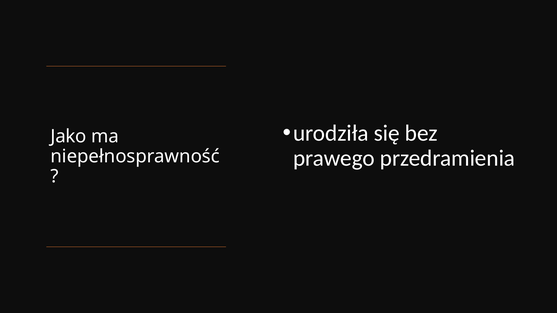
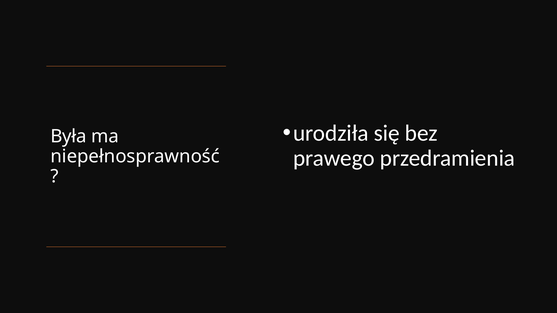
Jako: Jako -> Była
